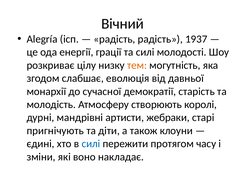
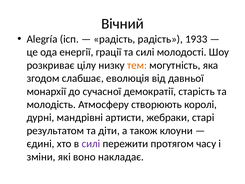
1937: 1937 -> 1933
пригнічують: пригнічують -> результатом
силі at (91, 144) colour: blue -> purple
